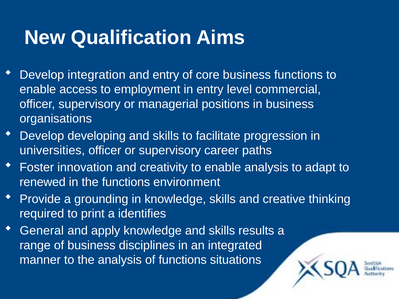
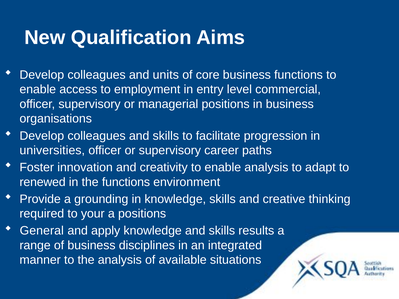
integration at (97, 75): integration -> colleagues
and entry: entry -> units
developing at (97, 136): developing -> colleagues
print: print -> your
a identifies: identifies -> positions
of functions: functions -> available
